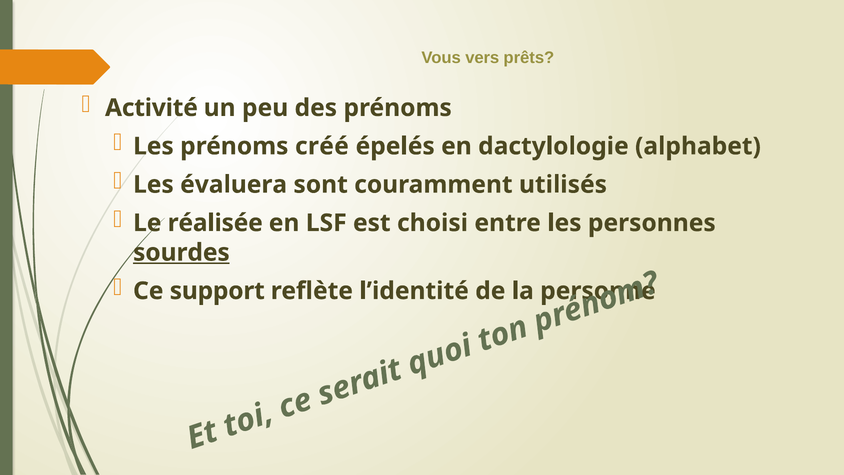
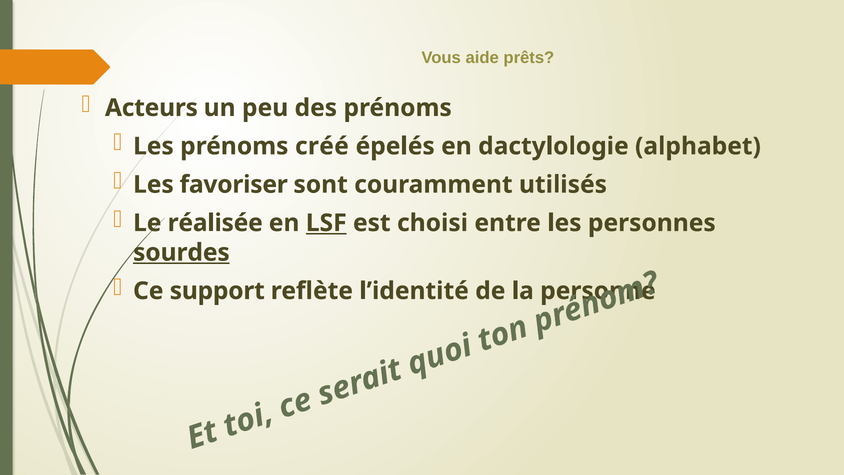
vers: vers -> aide
Activité: Activité -> Acteurs
évaluera: évaluera -> favoriser
LSF underline: none -> present
